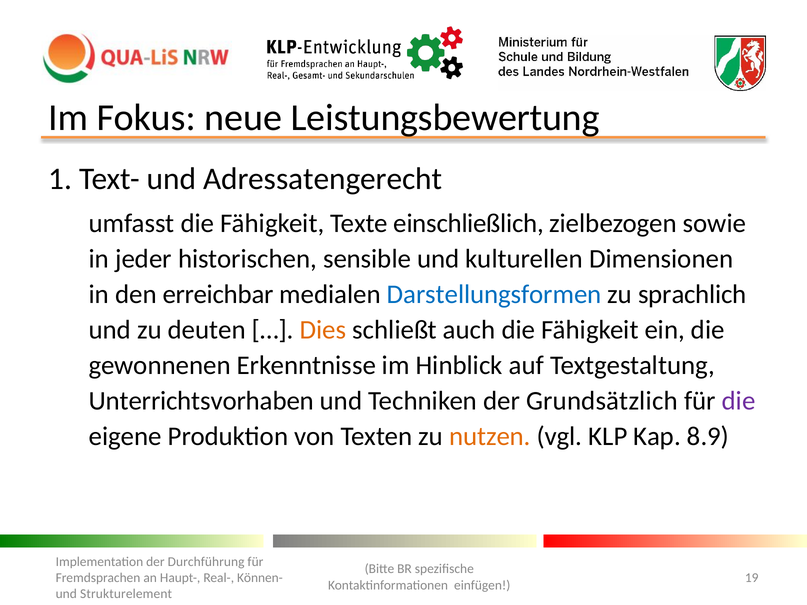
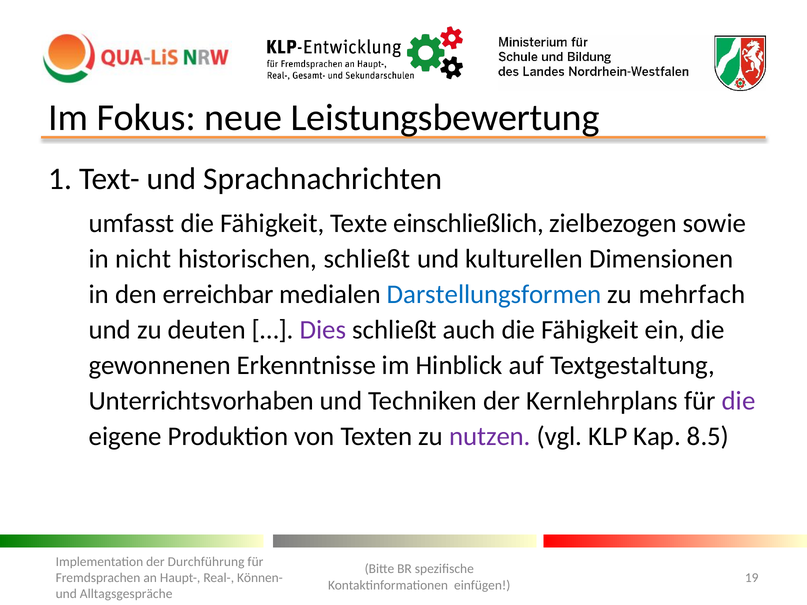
Adressatengerecht: Adressatengerecht -> Sprachnachrichten
jeder: jeder -> nicht
historischen sensible: sensible -> schließt
sprachlich: sprachlich -> mehrfach
Dies colour: orange -> purple
Grundsätzlich: Grundsätzlich -> Kernlehrplans
nutzen colour: orange -> purple
8.9: 8.9 -> 8.5
Strukturelement: Strukturelement -> Alltagsgespräche
